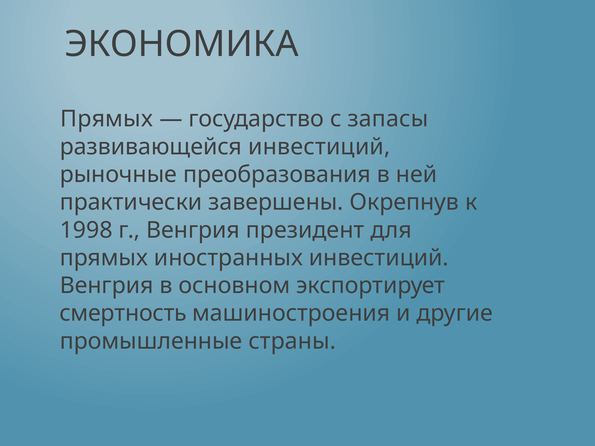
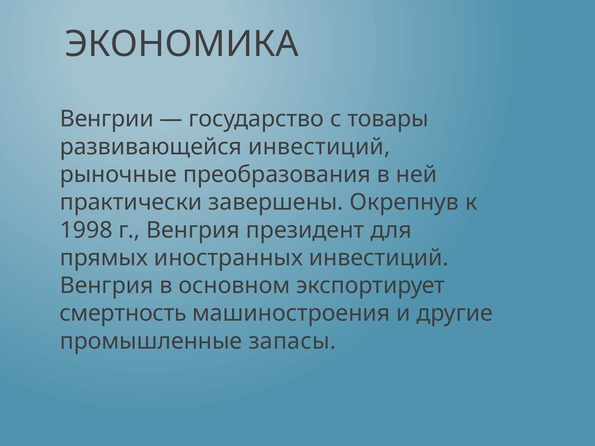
Прямых at (107, 119): Прямых -> Венгрии
запасы: запасы -> товары
страны: страны -> запасы
